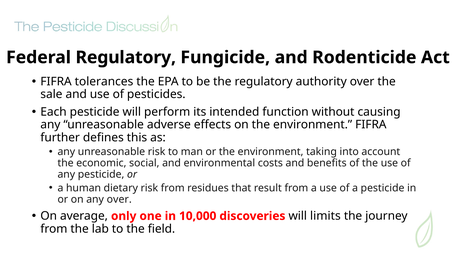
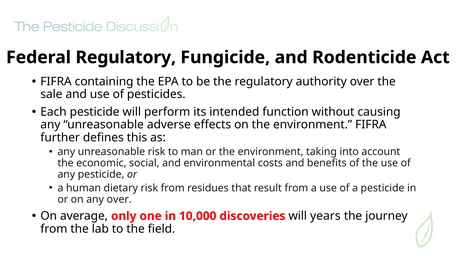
tolerances: tolerances -> containing
limits: limits -> years
